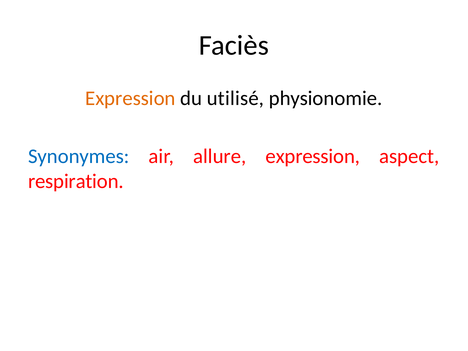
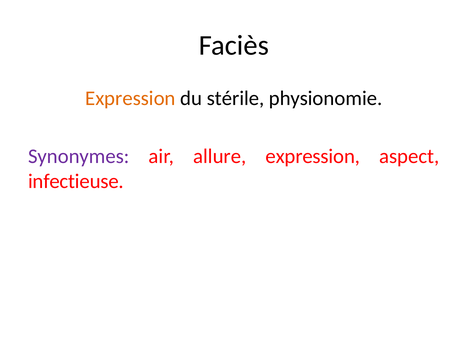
utilisé: utilisé -> stérile
Synonymes colour: blue -> purple
respiration: respiration -> infectieuse
